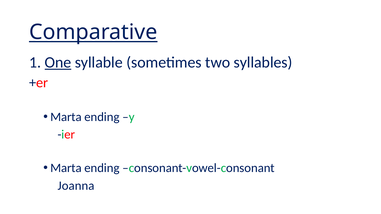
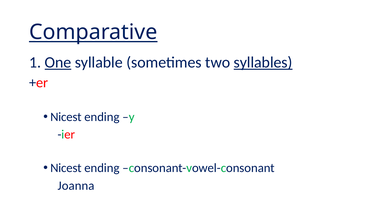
syllables underline: none -> present
Marta at (66, 117): Marta -> Nicest
Marta at (66, 168): Marta -> Nicest
